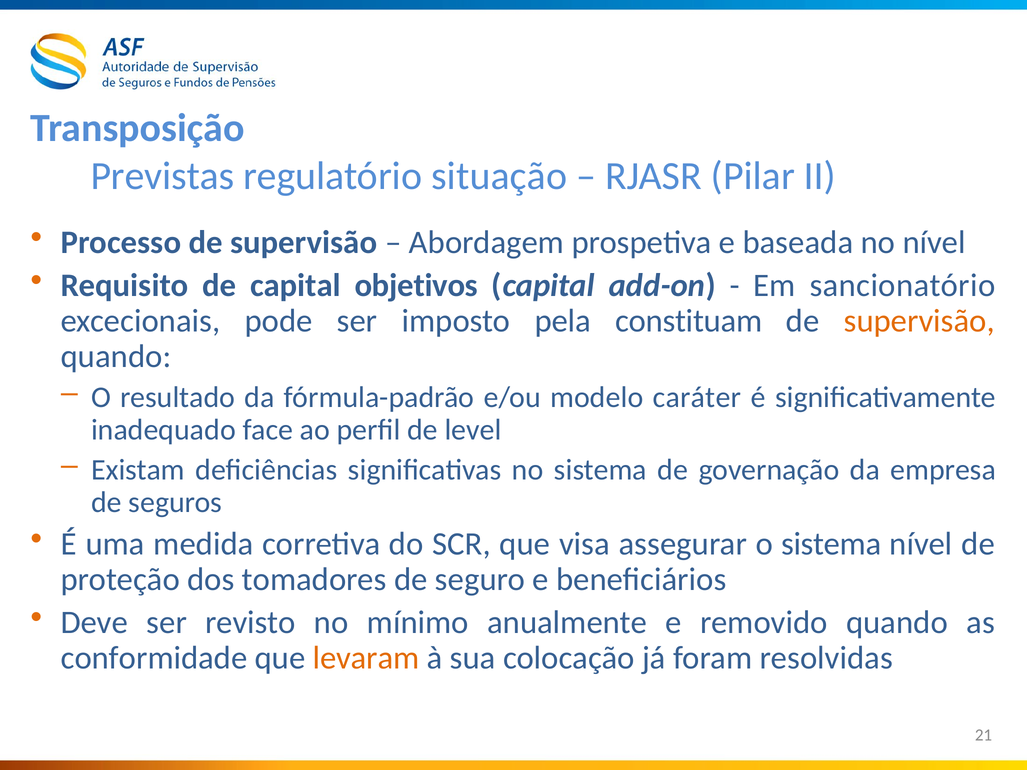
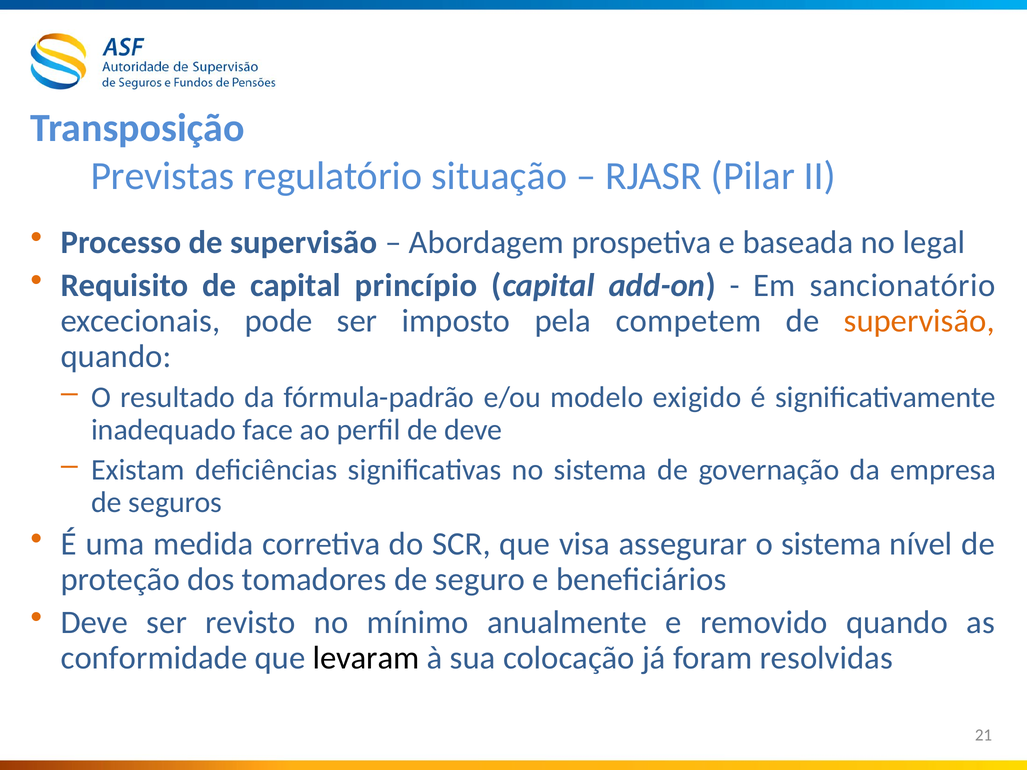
no nível: nível -> legal
objetivos: objetivos -> princípio
constituam: constituam -> competem
caráter: caráter -> exigido
de level: level -> deve
levaram colour: orange -> black
